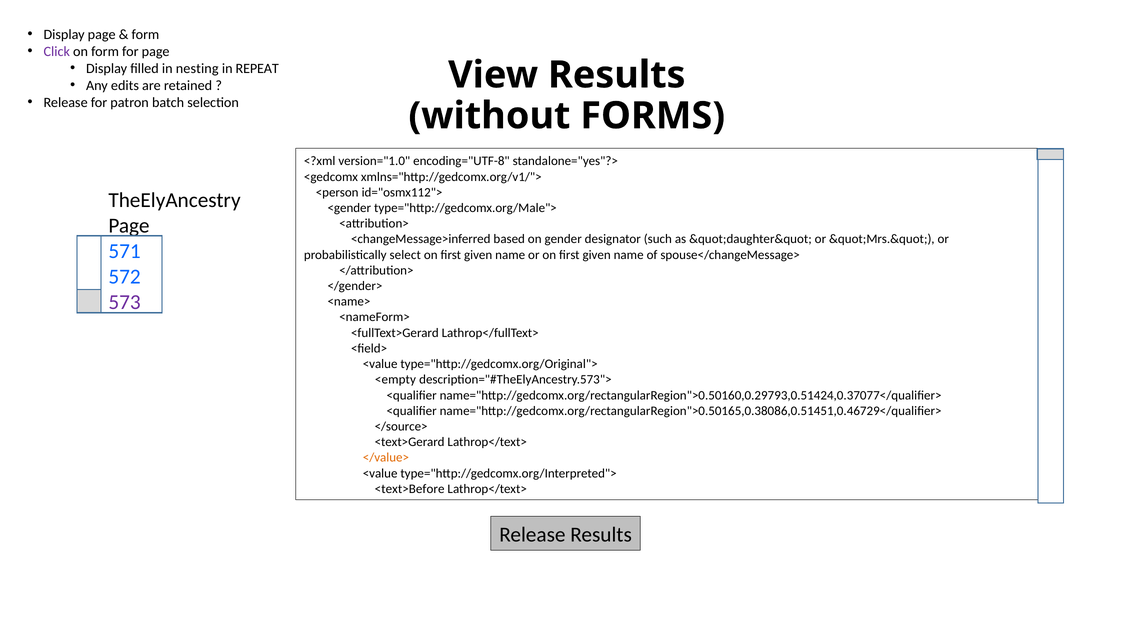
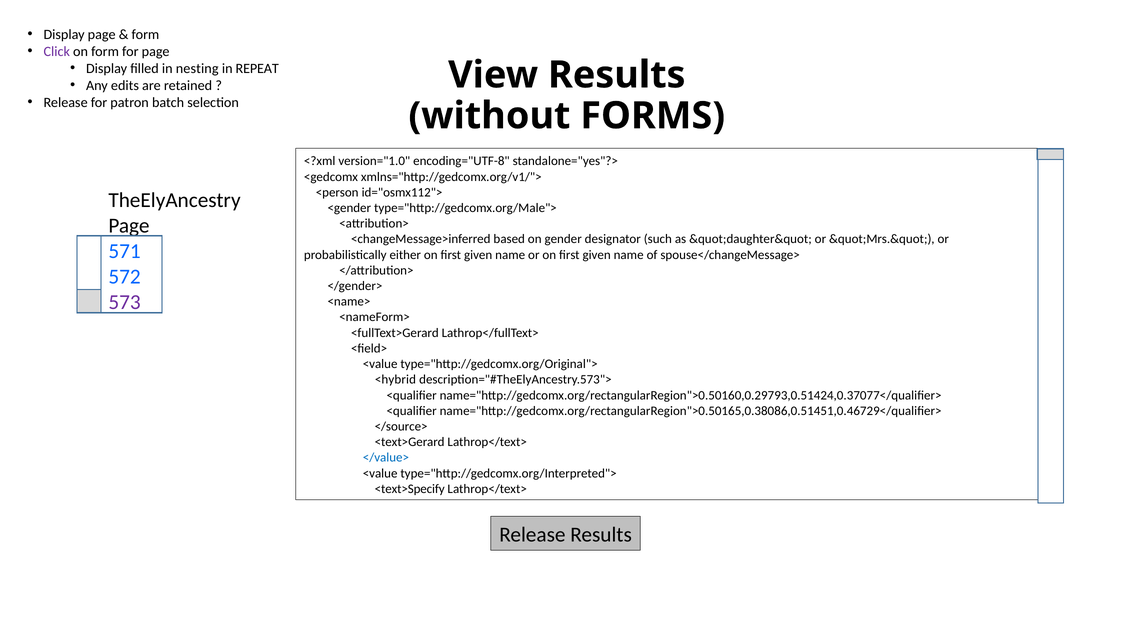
select: select -> either
<empty: <empty -> <hybrid
</value> colour: orange -> blue
<text>Before: <text>Before -> <text>Specify
